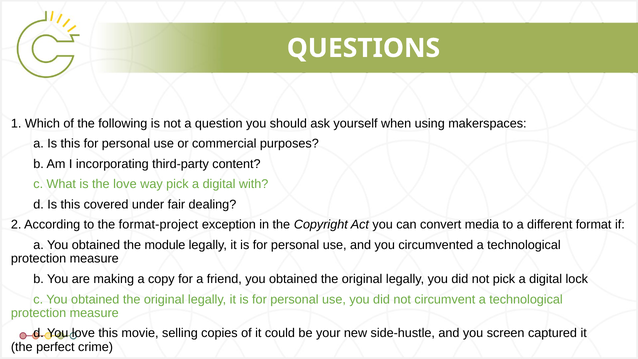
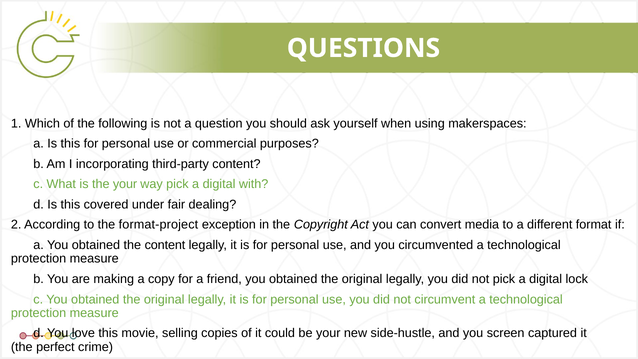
the love: love -> your
the module: module -> content
